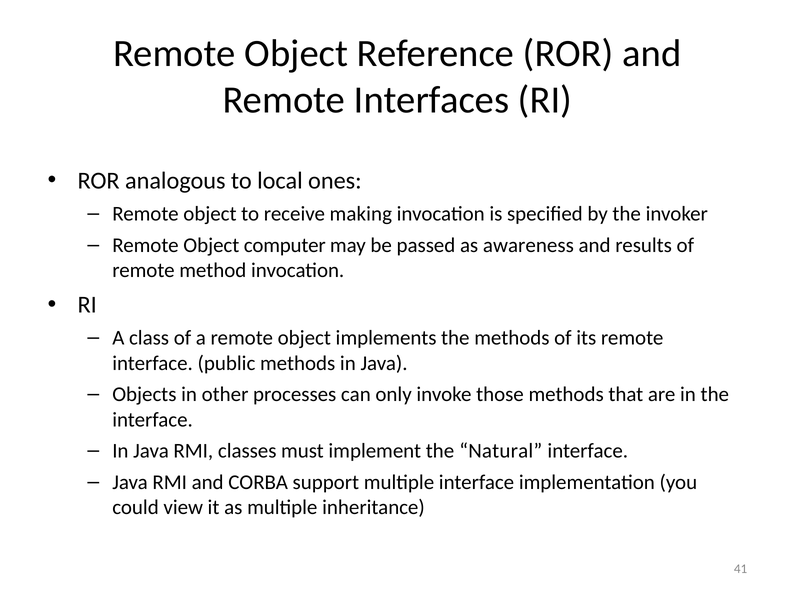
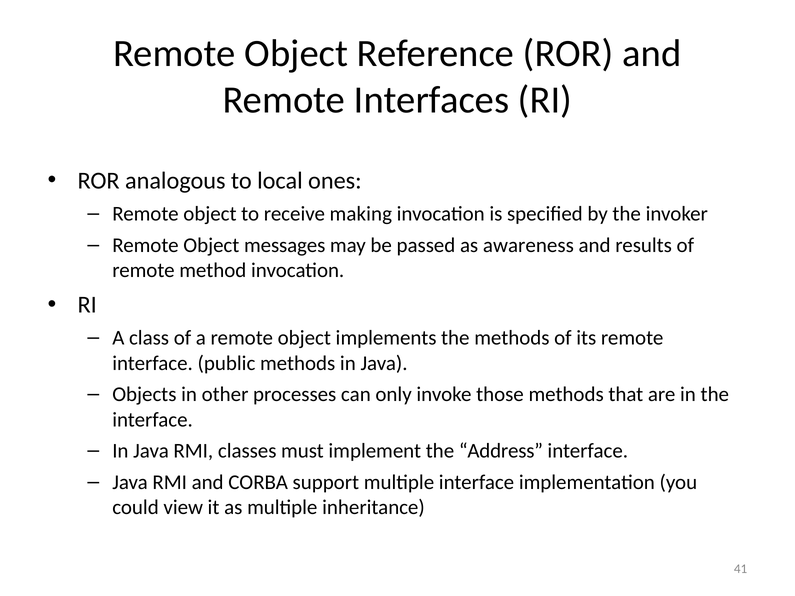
computer: computer -> messages
Natural: Natural -> Address
